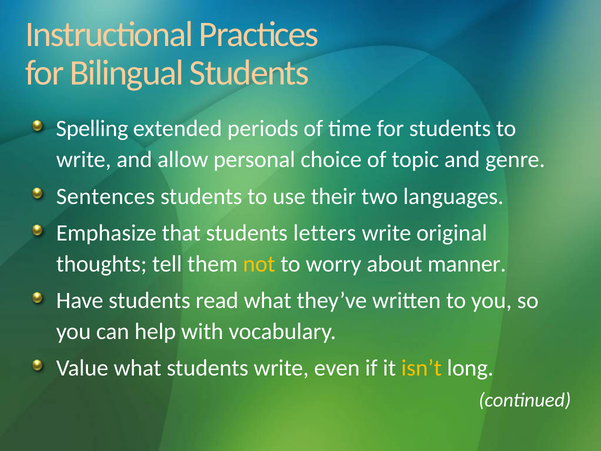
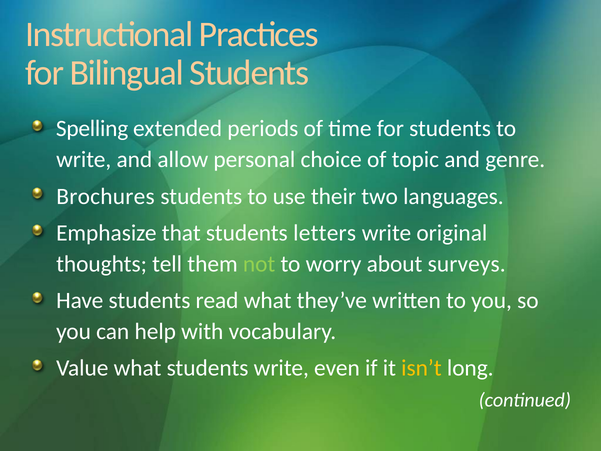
Sentences: Sentences -> Brochures
not colour: yellow -> light green
manner: manner -> surveys
